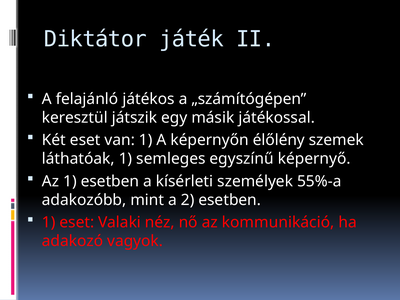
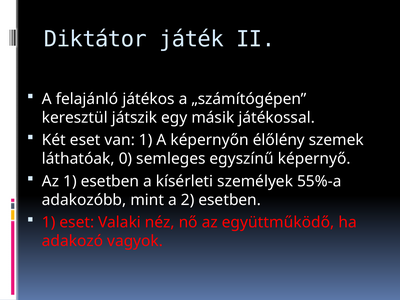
láthatóak 1: 1 -> 0
kommunikáció: kommunikáció -> együttműködő
